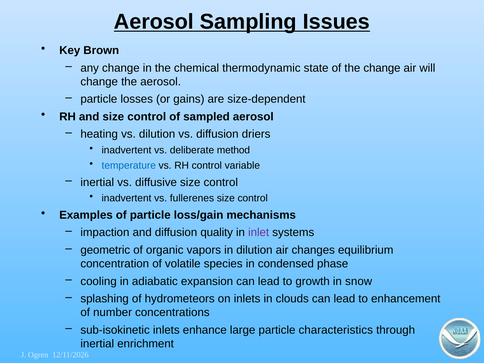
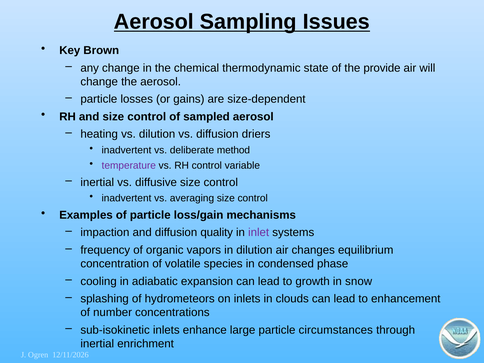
the change: change -> provide
temperature colour: blue -> purple
fullerenes: fullerenes -> averaging
geometric: geometric -> frequency
characteristics: characteristics -> circumstances
